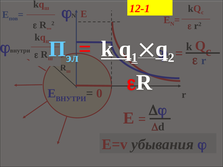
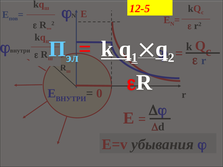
12-1: 12-1 -> 12-5
